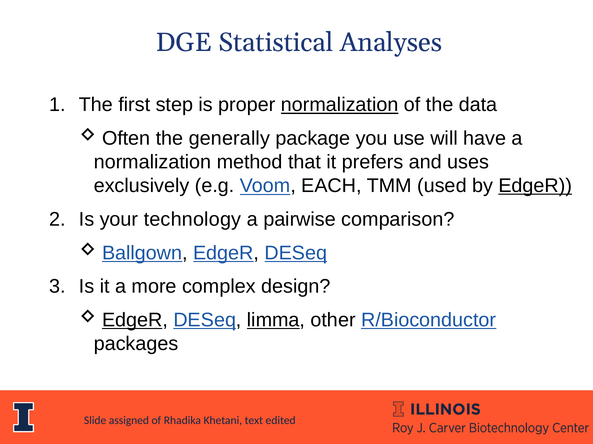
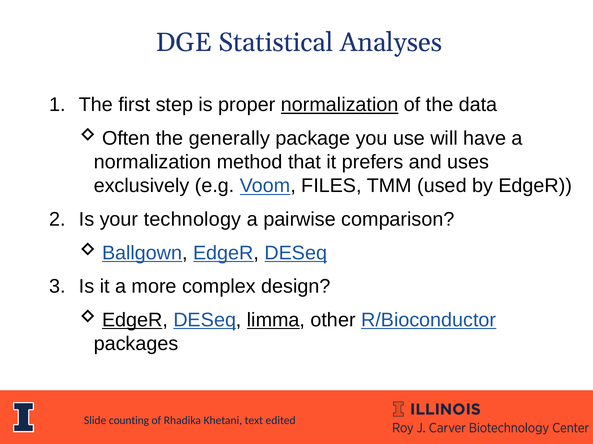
EACH: EACH -> FILES
EdgeR at (535, 186) underline: present -> none
assigned: assigned -> counting
